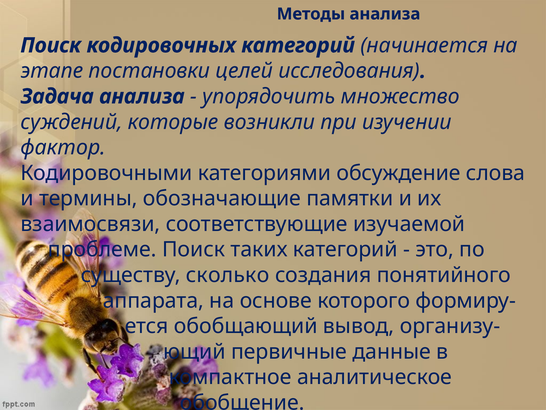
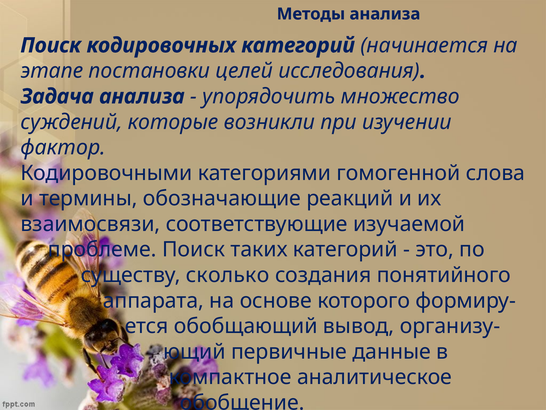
обсуждение: обсуждение -> гомогенной
памятки: памятки -> реакций
